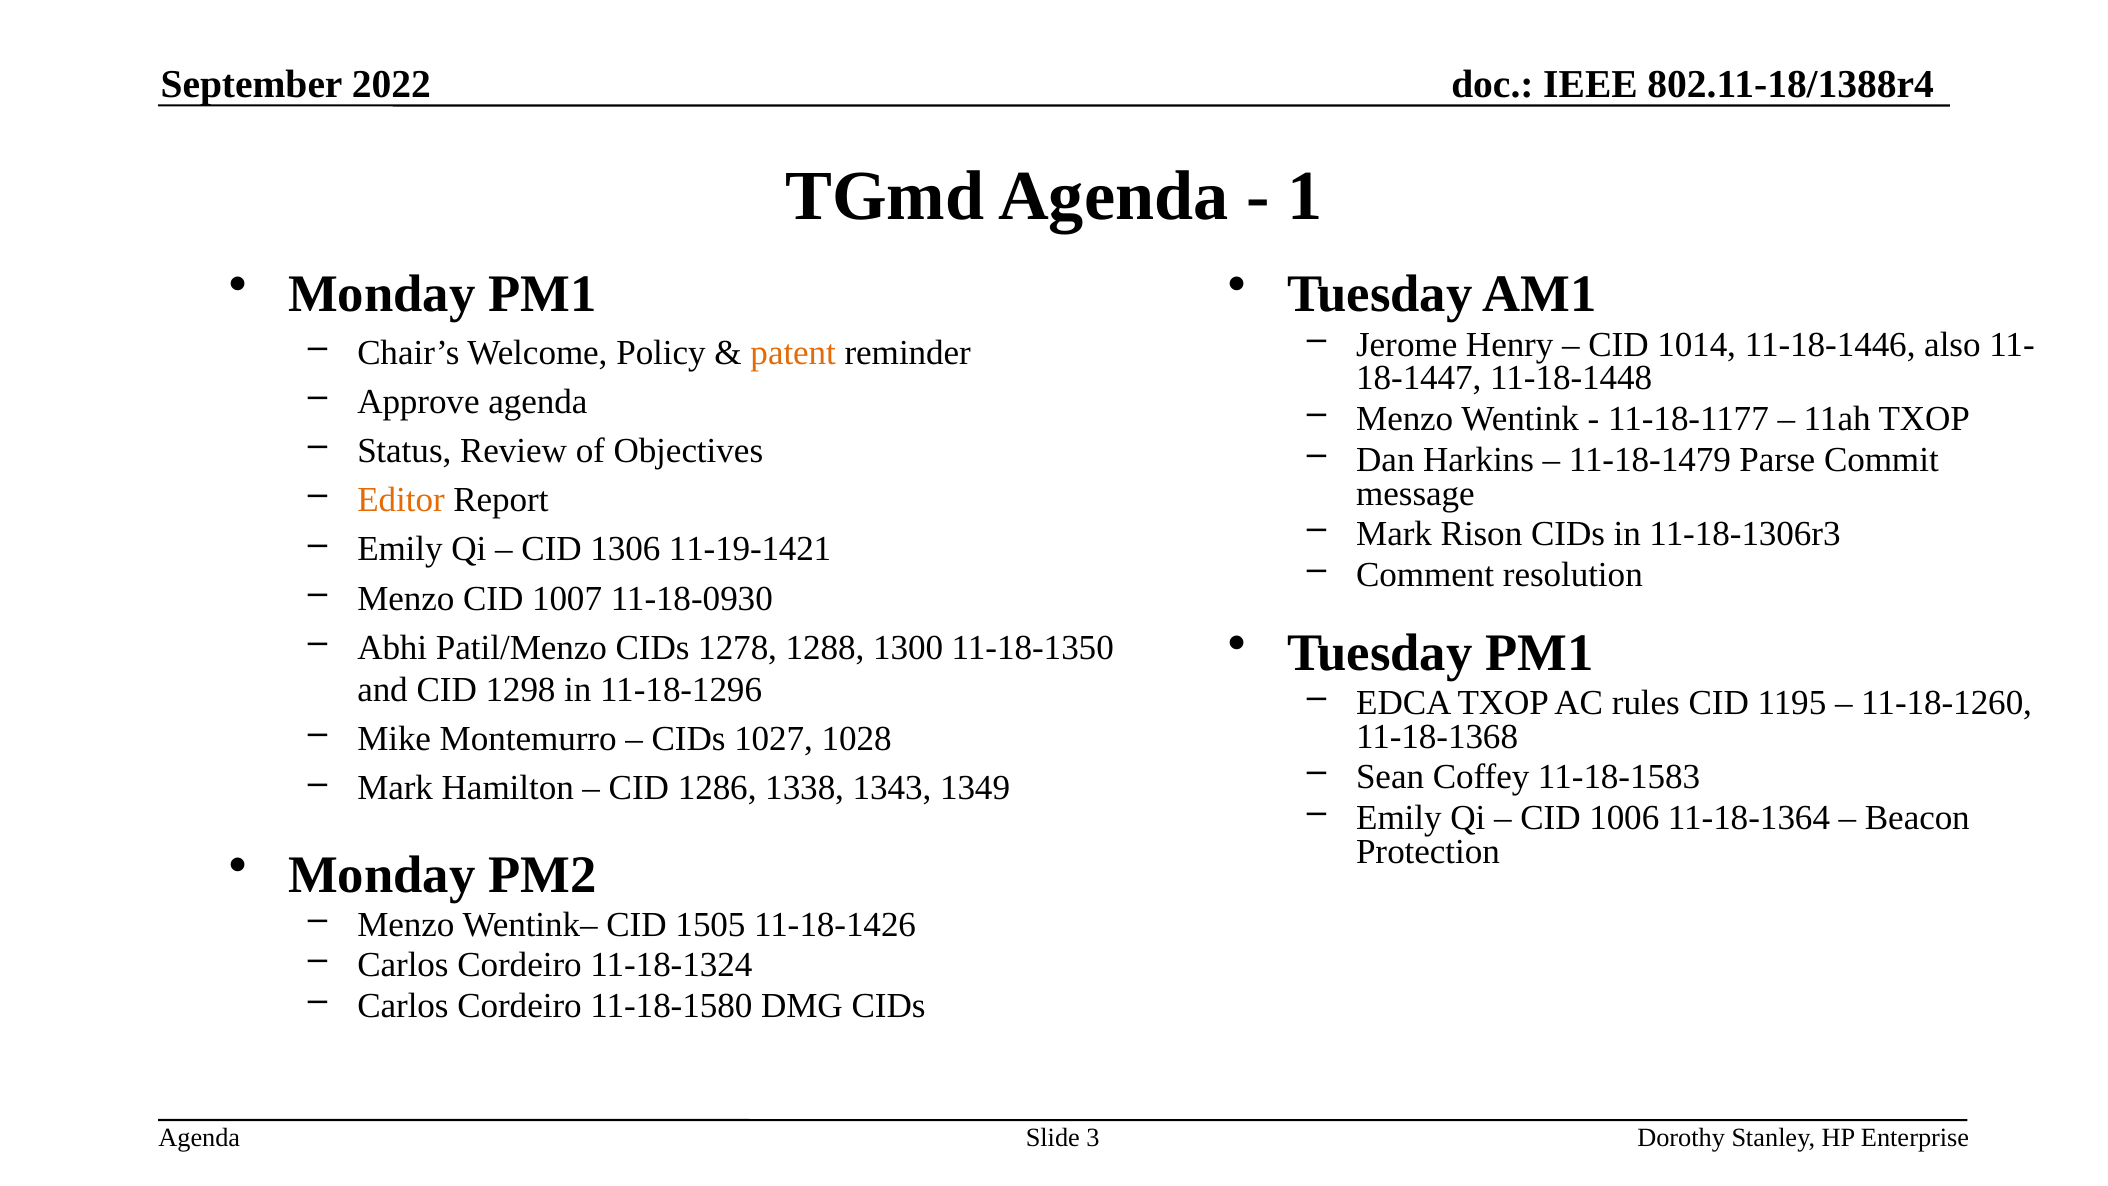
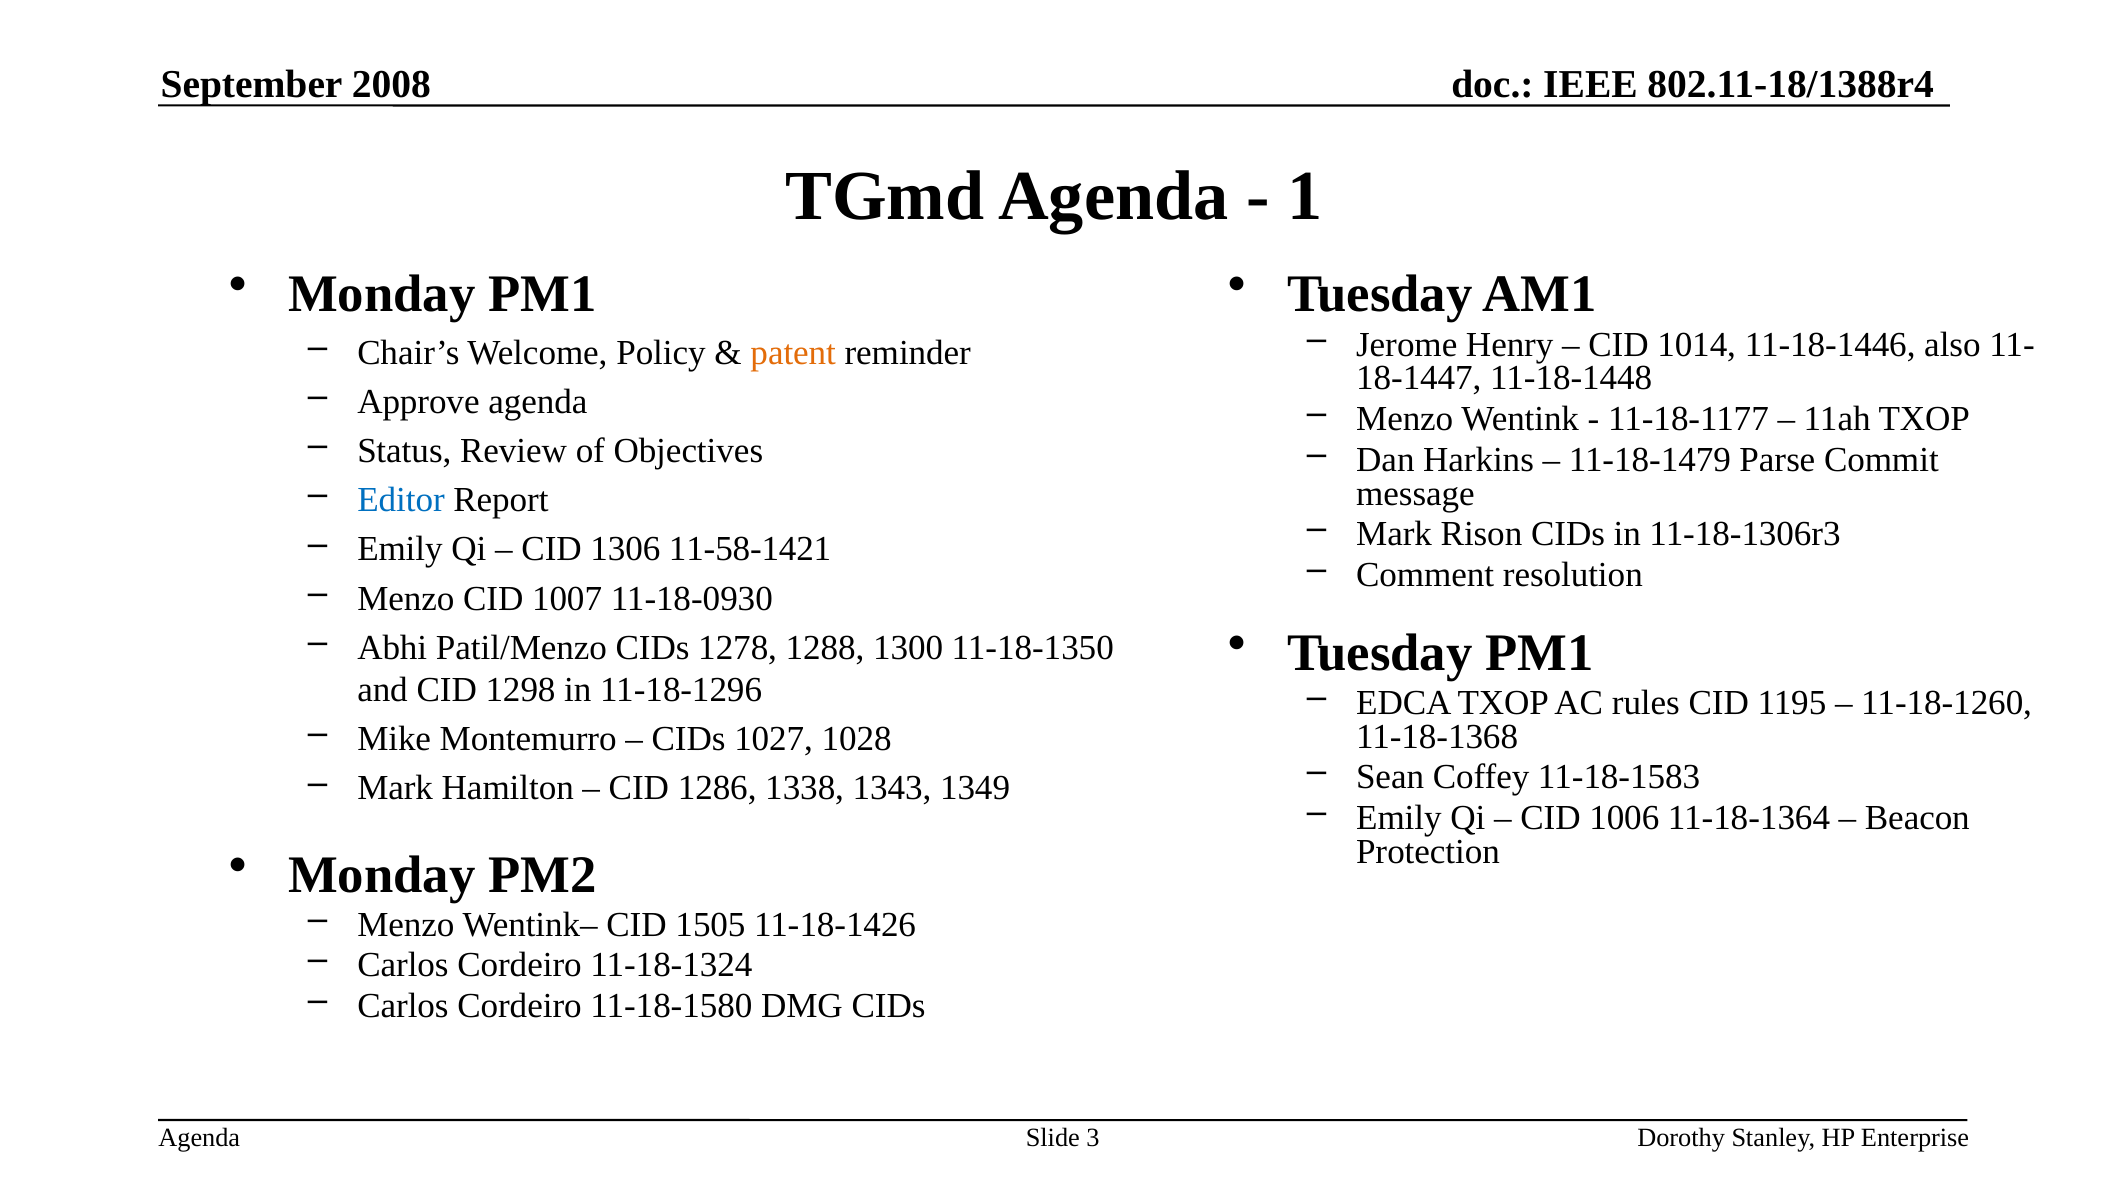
2022: 2022 -> 2008
Editor colour: orange -> blue
11-19-1421: 11-19-1421 -> 11-58-1421
